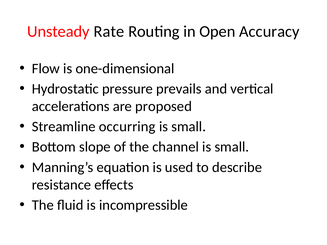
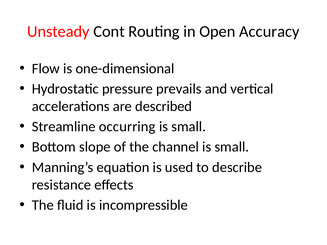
Rate: Rate -> Cont
proposed: proposed -> described
